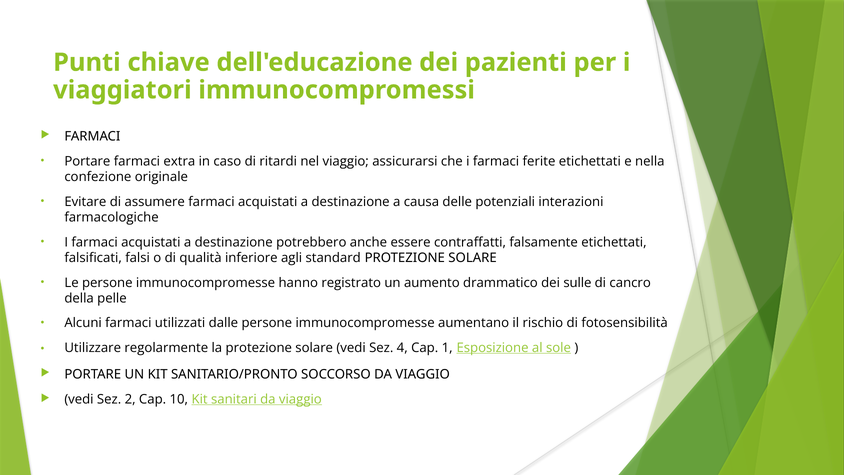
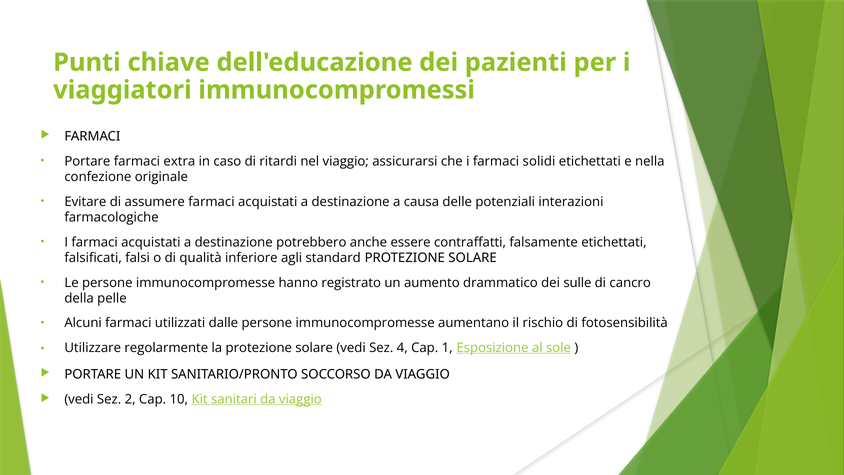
ferite: ferite -> solidi
